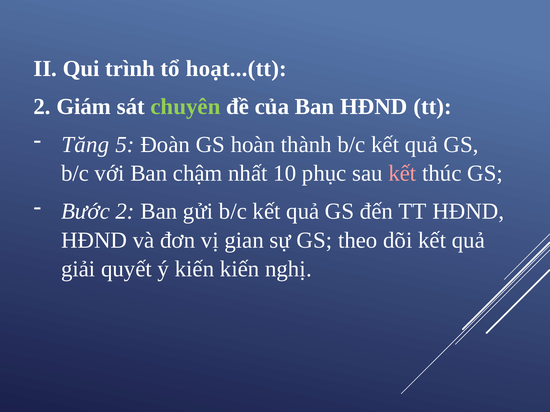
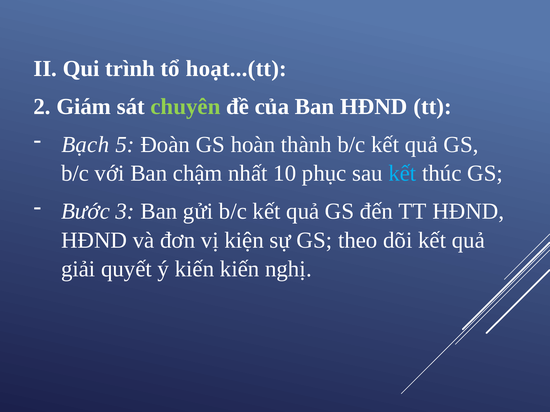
Tăng: Tăng -> Bạch
kết at (402, 174) colour: pink -> light blue
Bước 2: 2 -> 3
gian: gian -> kiện
